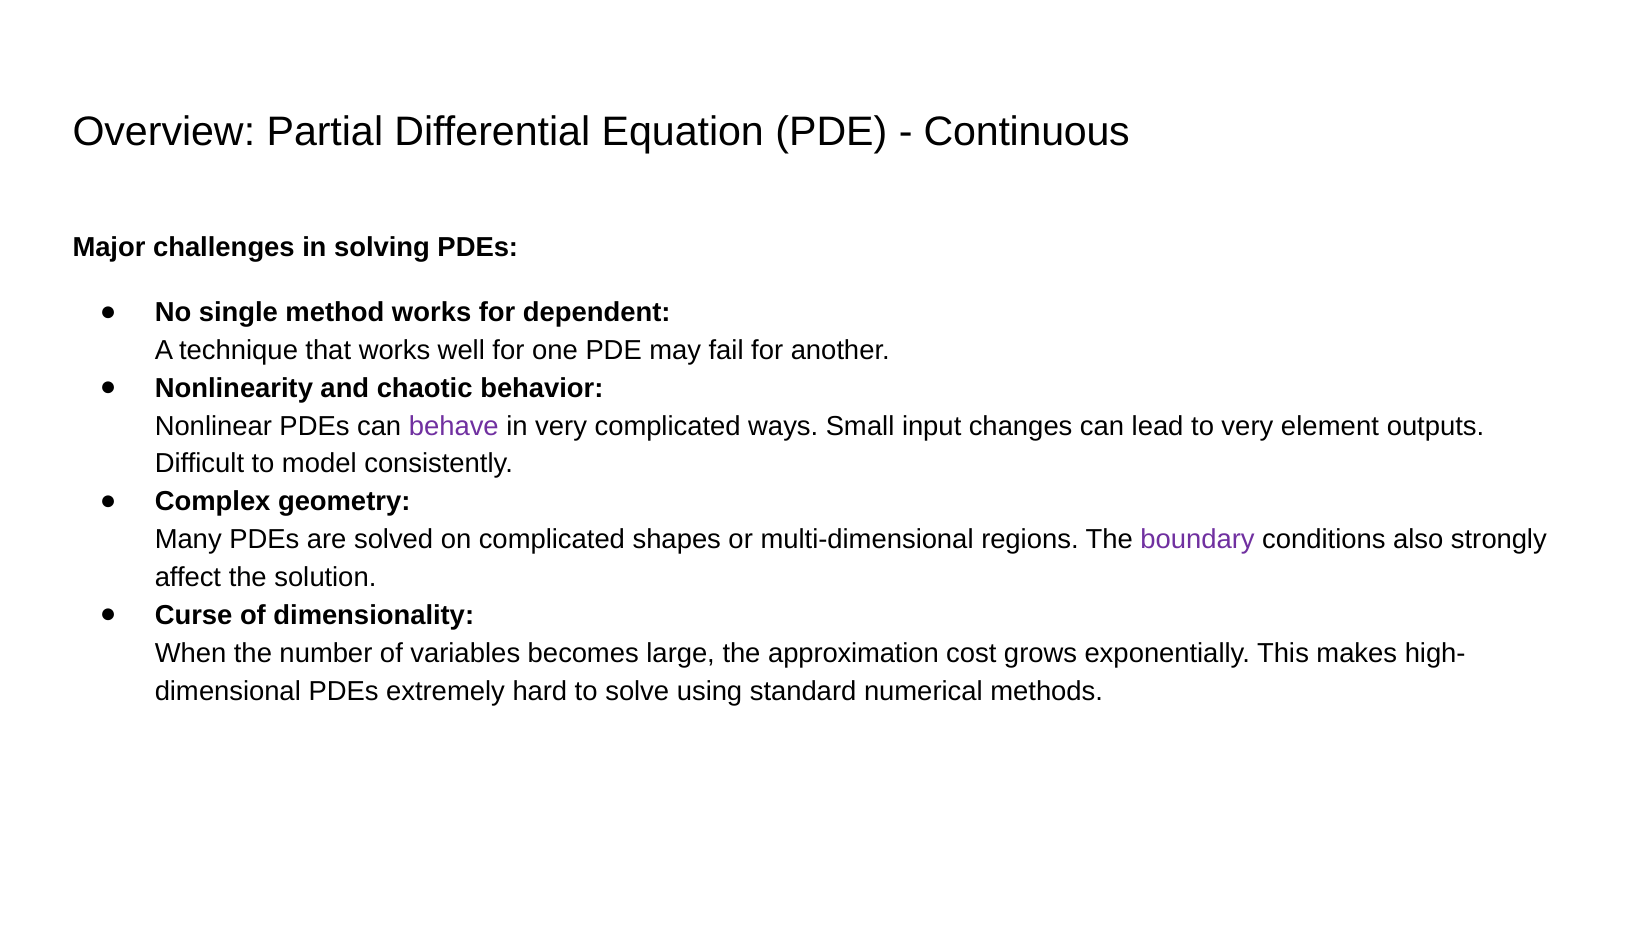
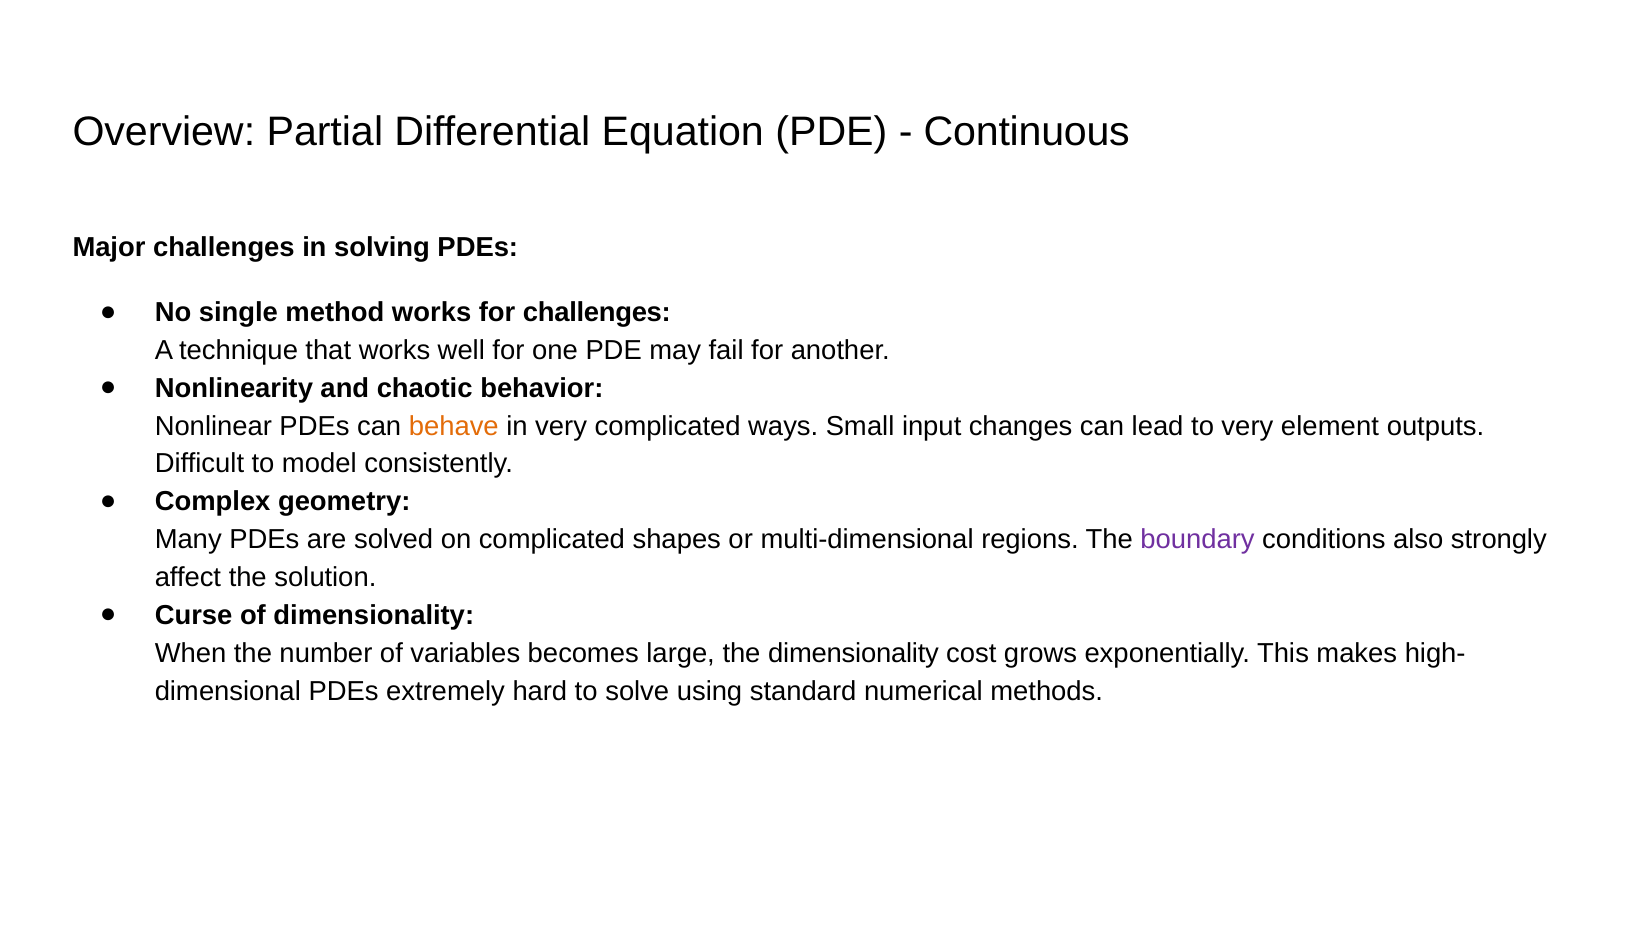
for dependent: dependent -> challenges
behave colour: purple -> orange
the approximation: approximation -> dimensionality
